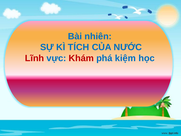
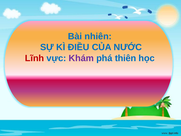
TÍCH: TÍCH -> ĐIỀU
Khám colour: red -> purple
kiệm: kiệm -> thiên
